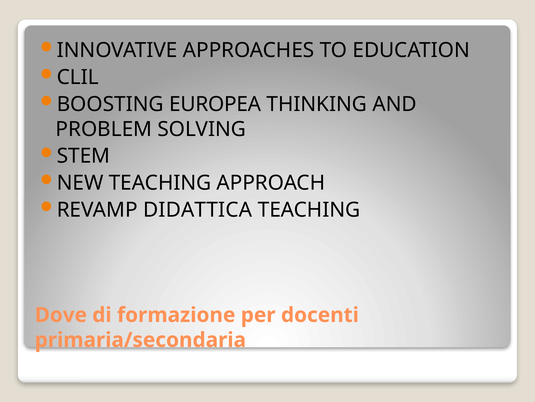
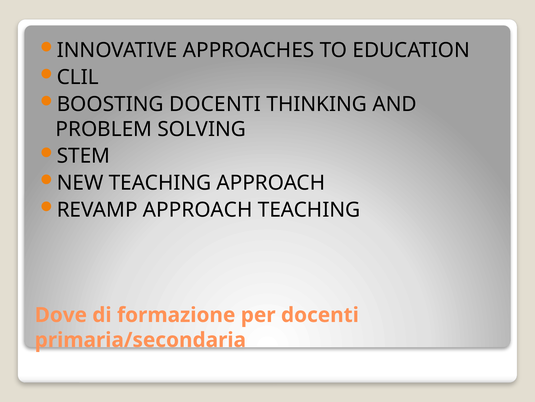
BOOSTING EUROPEA: EUROPEA -> DOCENTI
REVAMP DIDATTICA: DIDATTICA -> APPROACH
